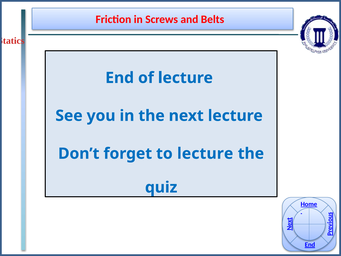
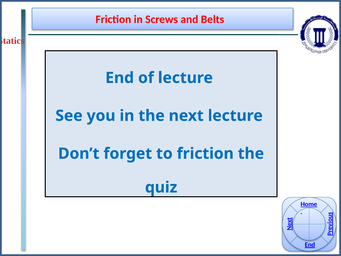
to lecture: lecture -> friction
